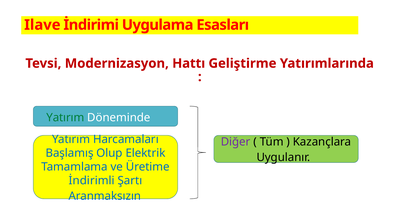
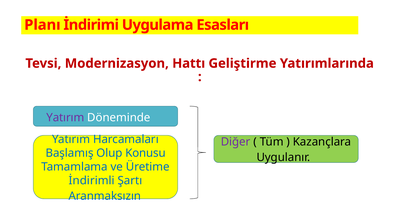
Ilave: Ilave -> Planı
Yatırım at (65, 117) colour: green -> purple
Elektrik: Elektrik -> Konusu
